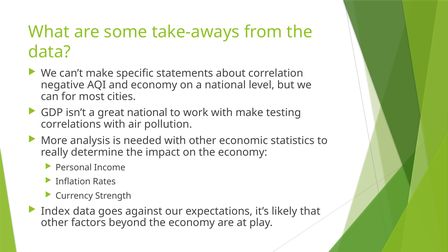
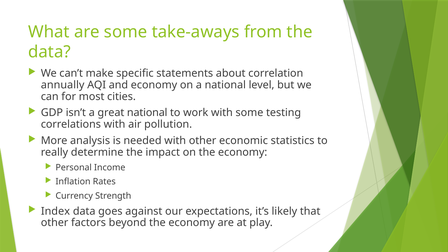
negative: negative -> annually
with make: make -> some
